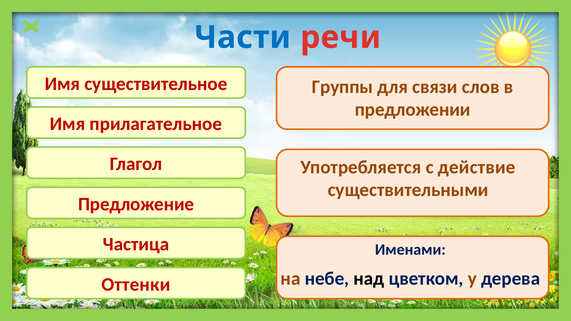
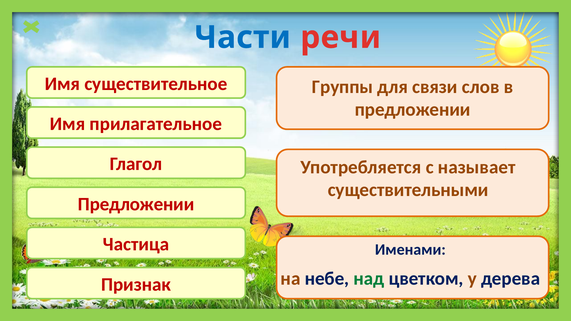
действие: действие -> называет
Предложение at (136, 204): Предложение -> Предложении
над colour: black -> green
Оттенки: Оттенки -> Признак
